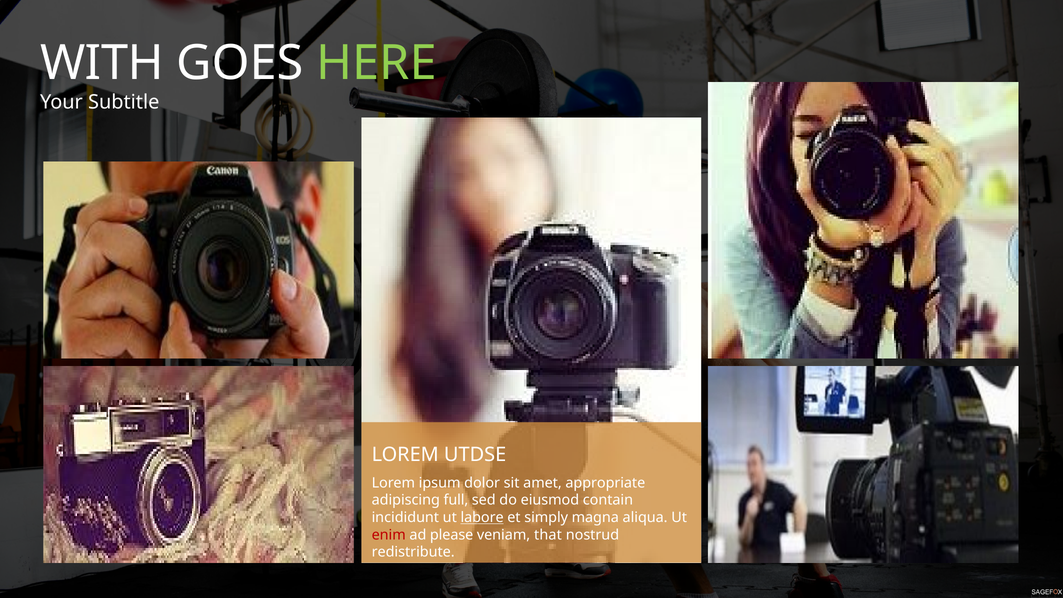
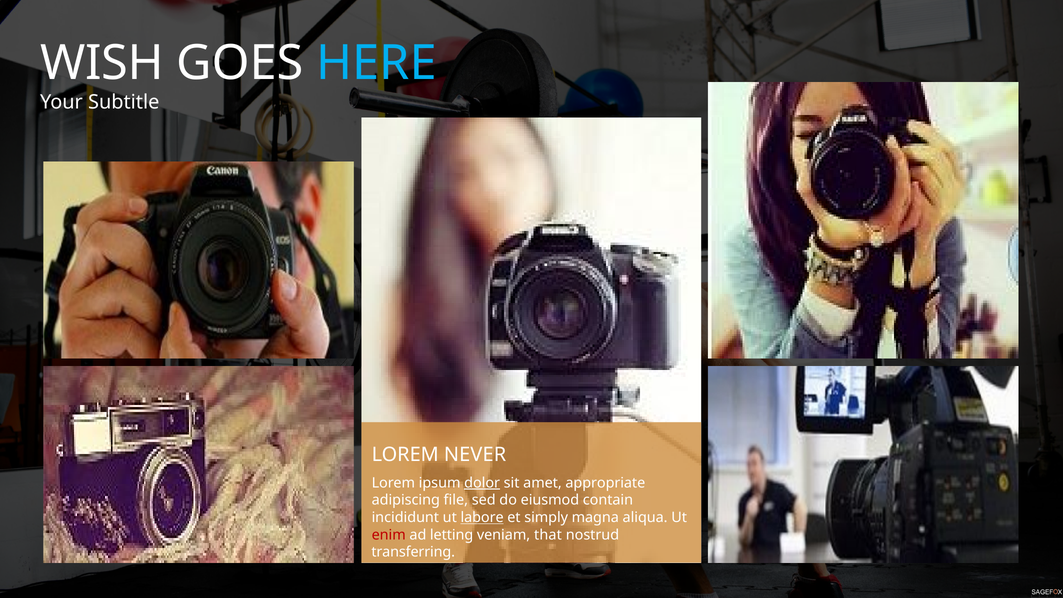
WITH: WITH -> WISH
HERE colour: light green -> light blue
UTDSE: UTDSE -> NEVER
dolor underline: none -> present
full: full -> file
please: please -> letting
redistribute: redistribute -> transferring
